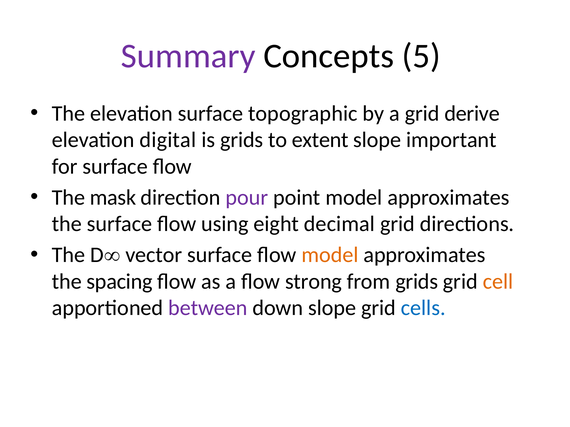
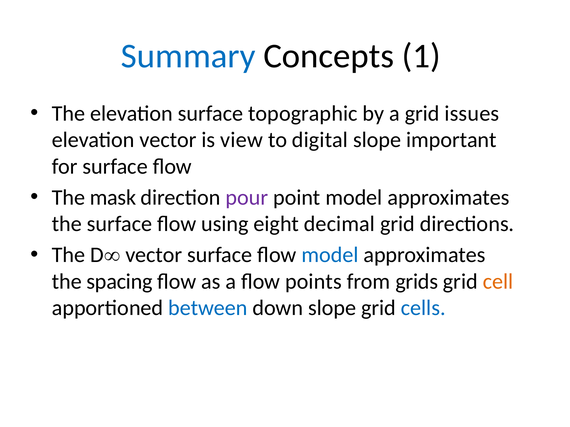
Summary colour: purple -> blue
5: 5 -> 1
derive: derive -> issues
elevation digital: digital -> vector
is grids: grids -> view
extent: extent -> digital
model at (330, 255) colour: orange -> blue
strong: strong -> points
between colour: purple -> blue
